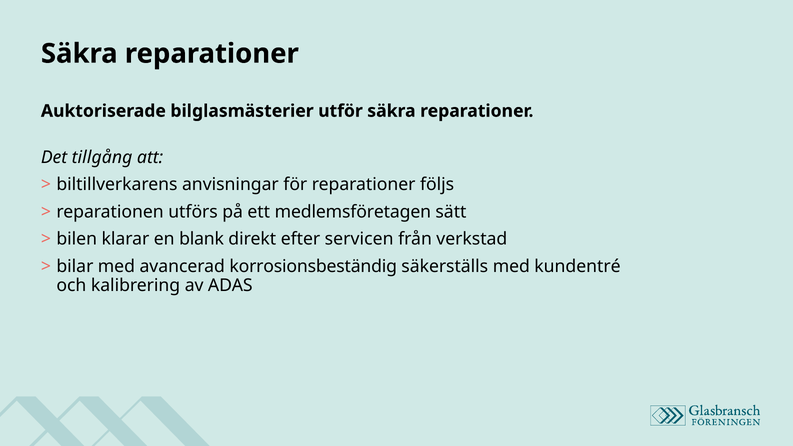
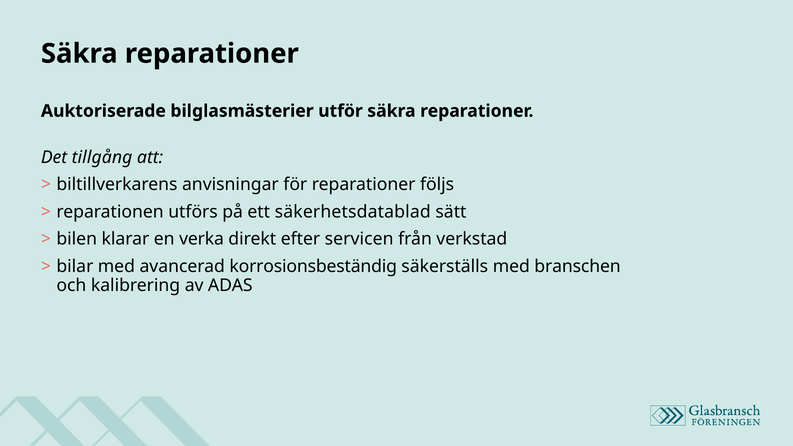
medlemsföretagen: medlemsföretagen -> säkerhetsdatablad
blank: blank -> verka
kundentré: kundentré -> branschen
